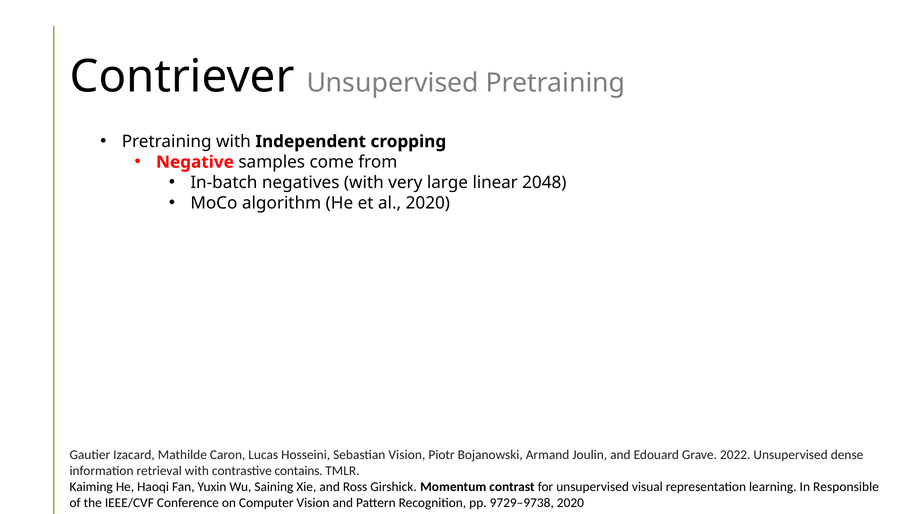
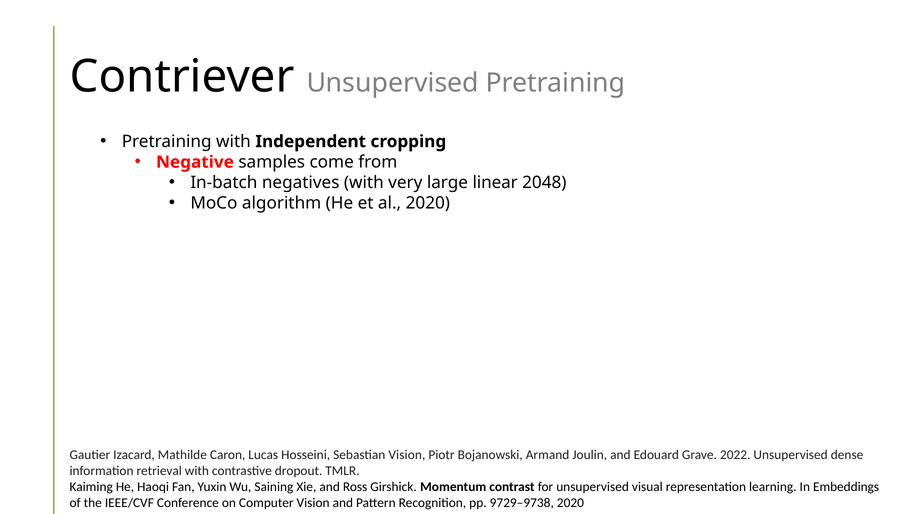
contains: contains -> dropout
Responsible: Responsible -> Embeddings
